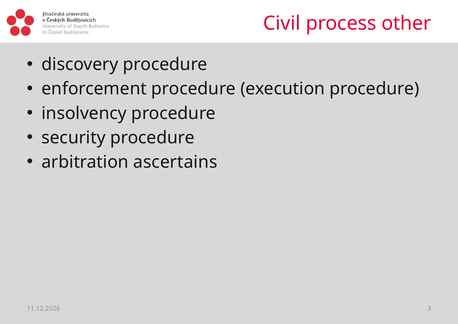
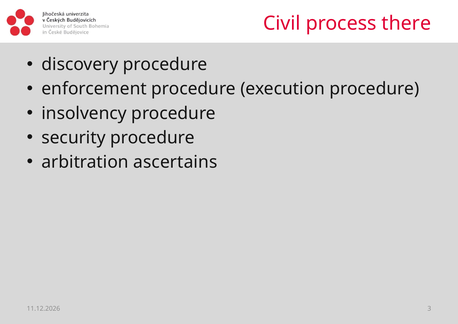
other: other -> there
